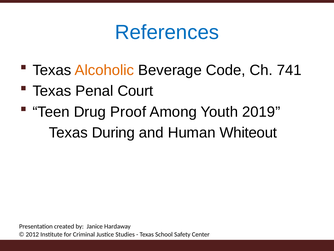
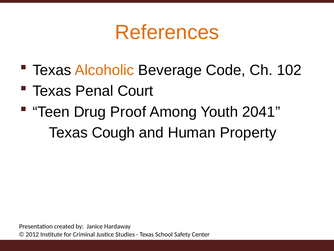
References colour: blue -> orange
741: 741 -> 102
2019: 2019 -> 2041
During: During -> Cough
Whiteout: Whiteout -> Property
